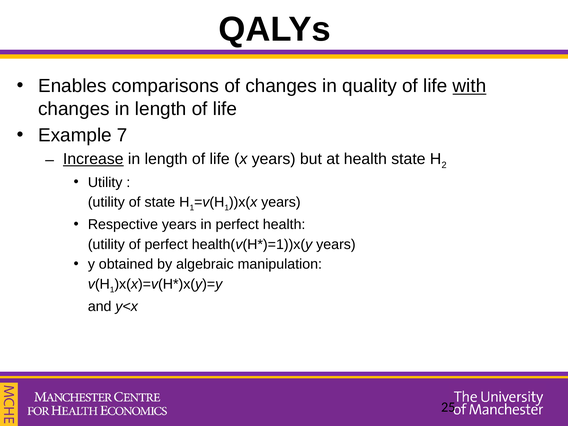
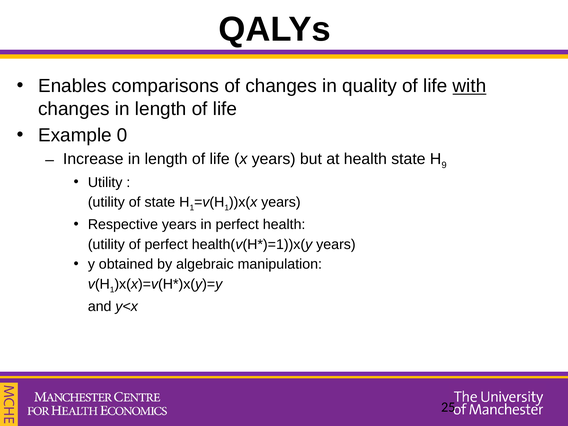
7: 7 -> 0
Increase underline: present -> none
2: 2 -> 9
